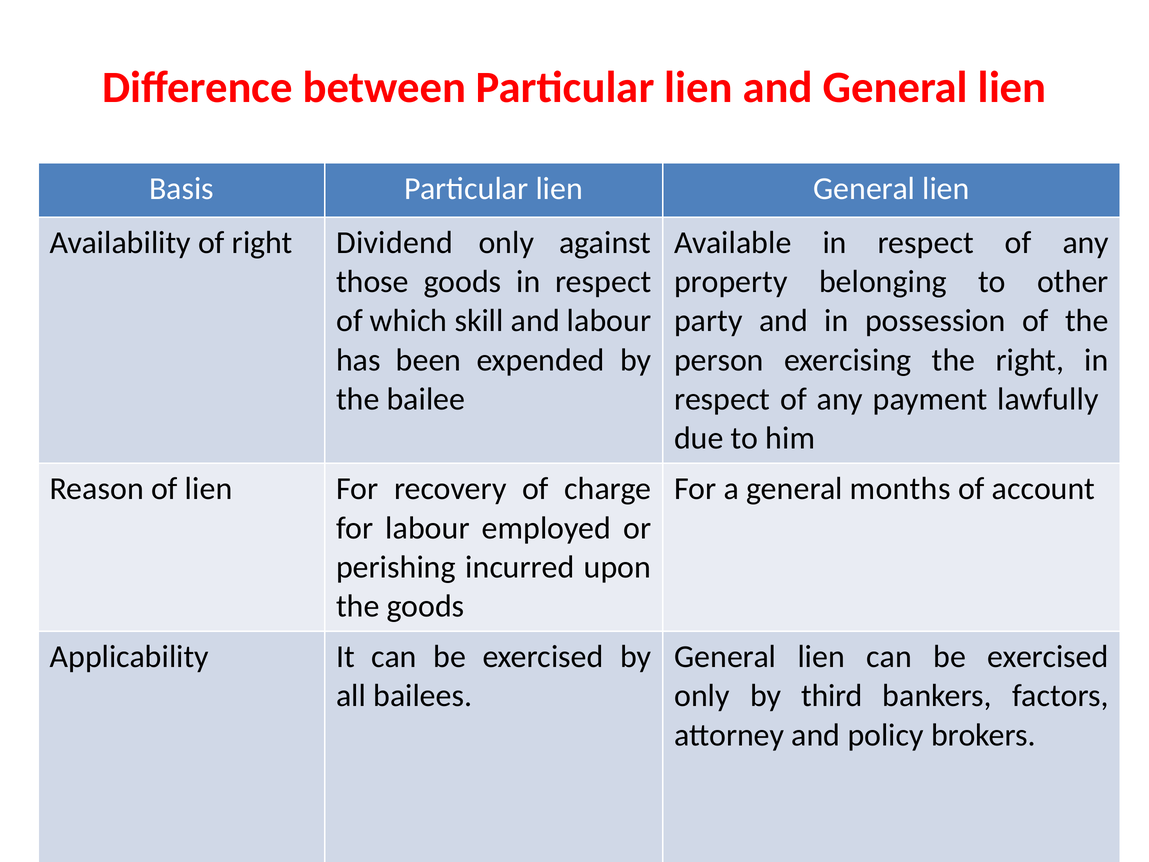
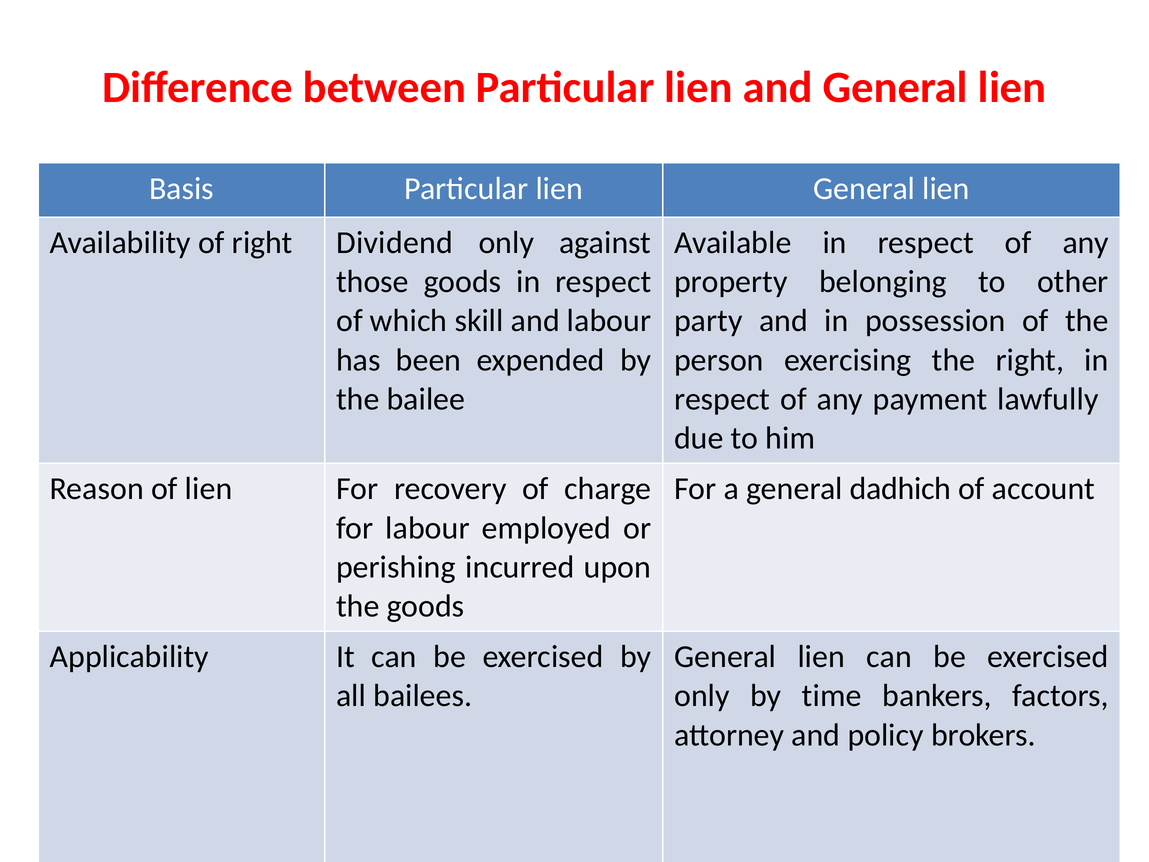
months: months -> dadhich
third: third -> time
